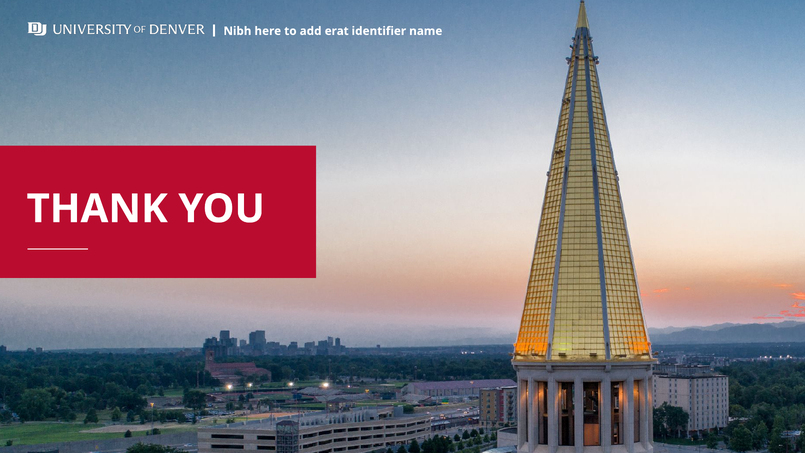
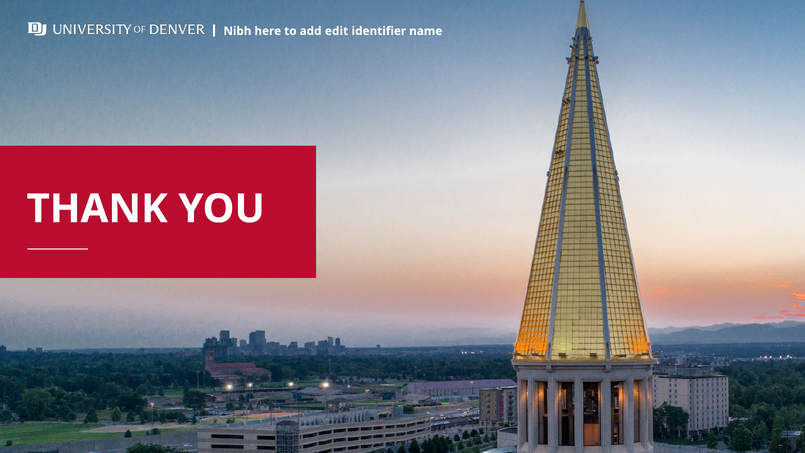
erat: erat -> edit
